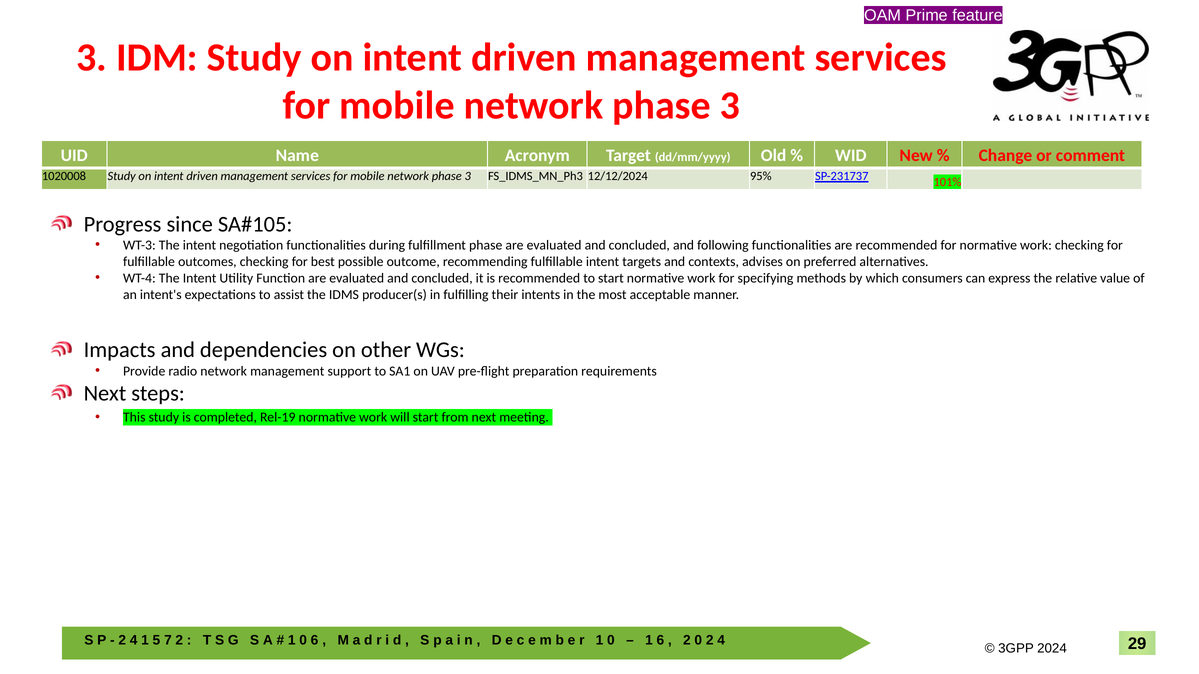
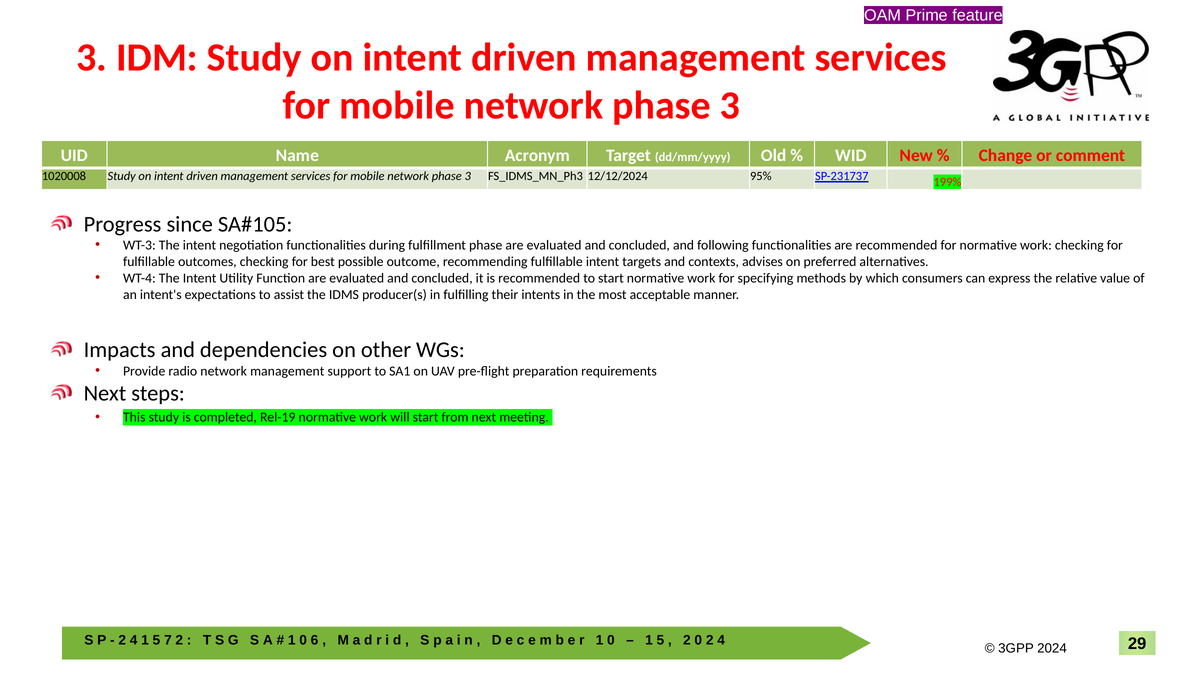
101%: 101% -> 199%
6 at (660, 641): 6 -> 5
